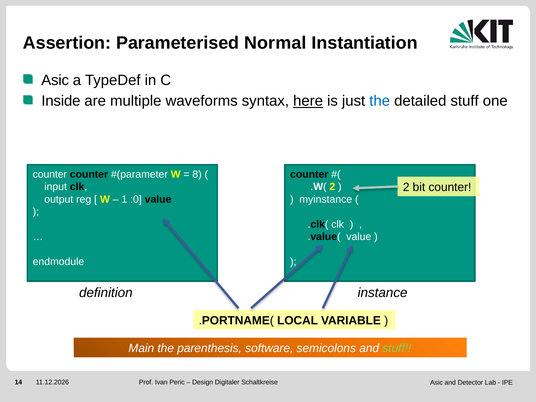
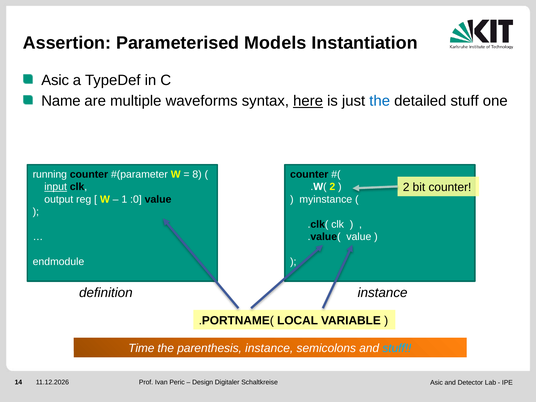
Normal: Normal -> Models
Inside: Inside -> Name
counter at (50, 174): counter -> running
input underline: none -> present
Main: Main -> Time
parenthesis software: software -> instance
stuff at (397, 348) colour: light green -> light blue
